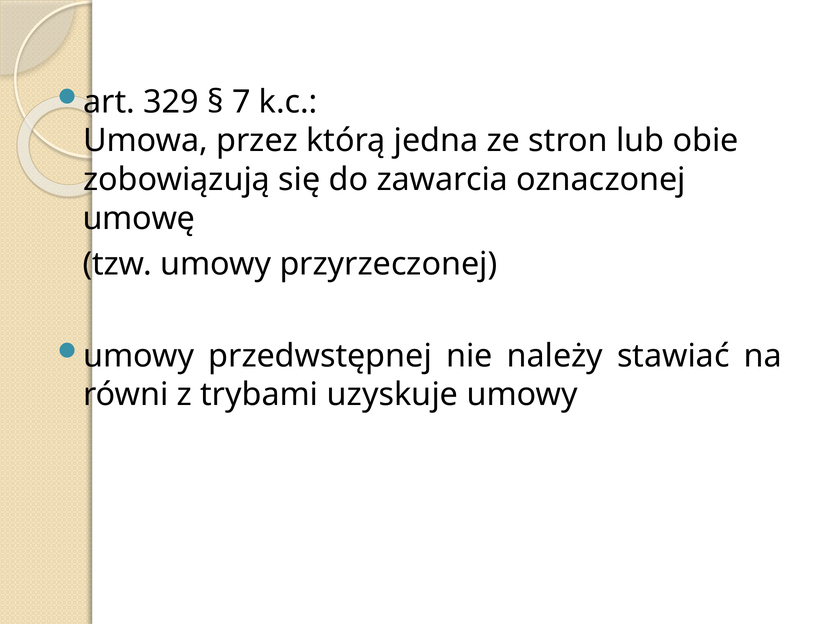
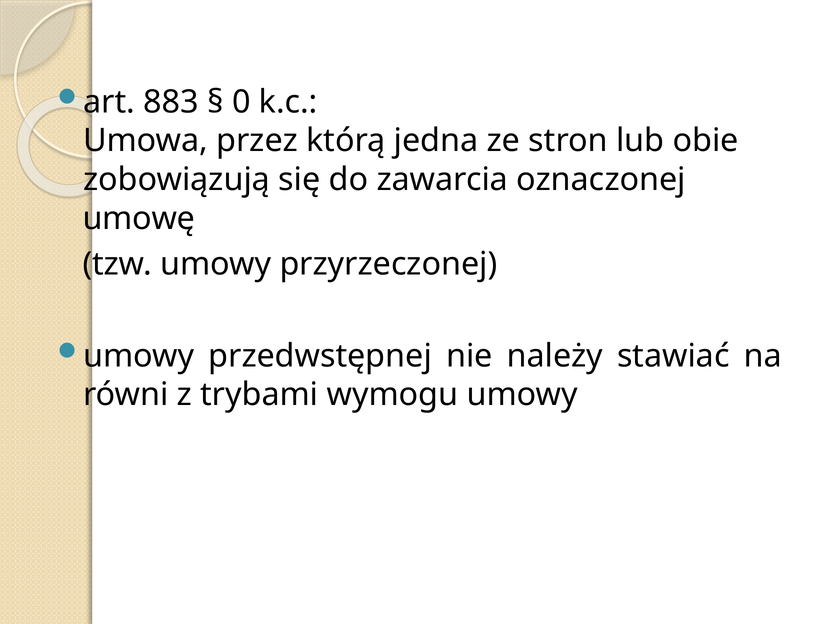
329: 329 -> 883
7: 7 -> 0
uzyskuje: uzyskuje -> wymogu
